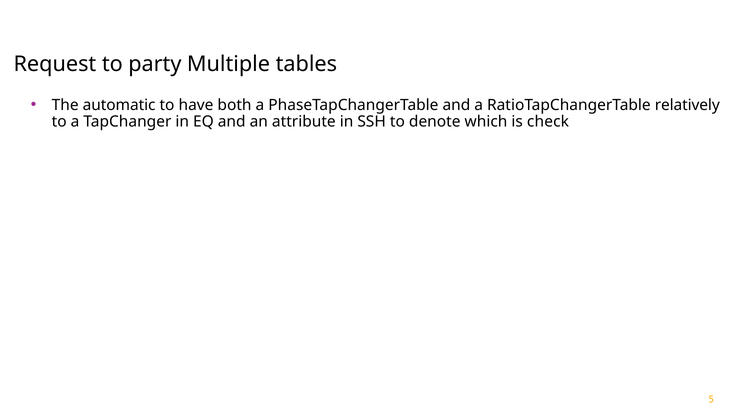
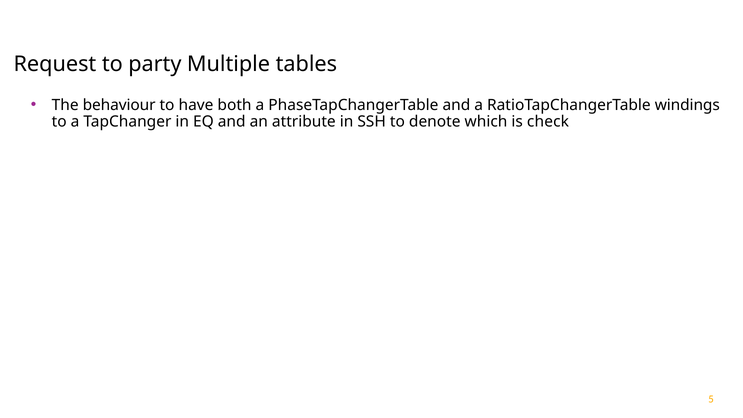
automatic: automatic -> behaviour
relatively: relatively -> windings
